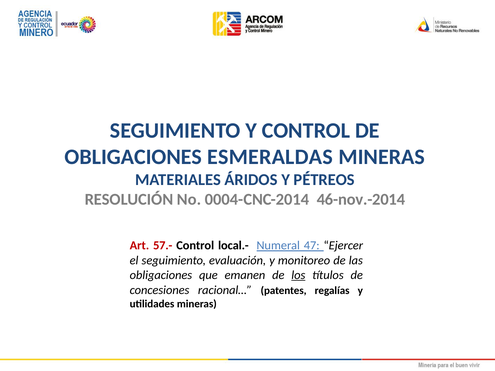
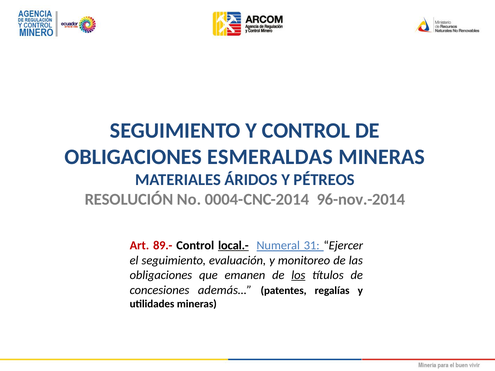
46-nov.-2014: 46-nov.-2014 -> 96-nov.-2014
57.-: 57.- -> 89.-
local.- underline: none -> present
47: 47 -> 31
racional…: racional… -> además…
